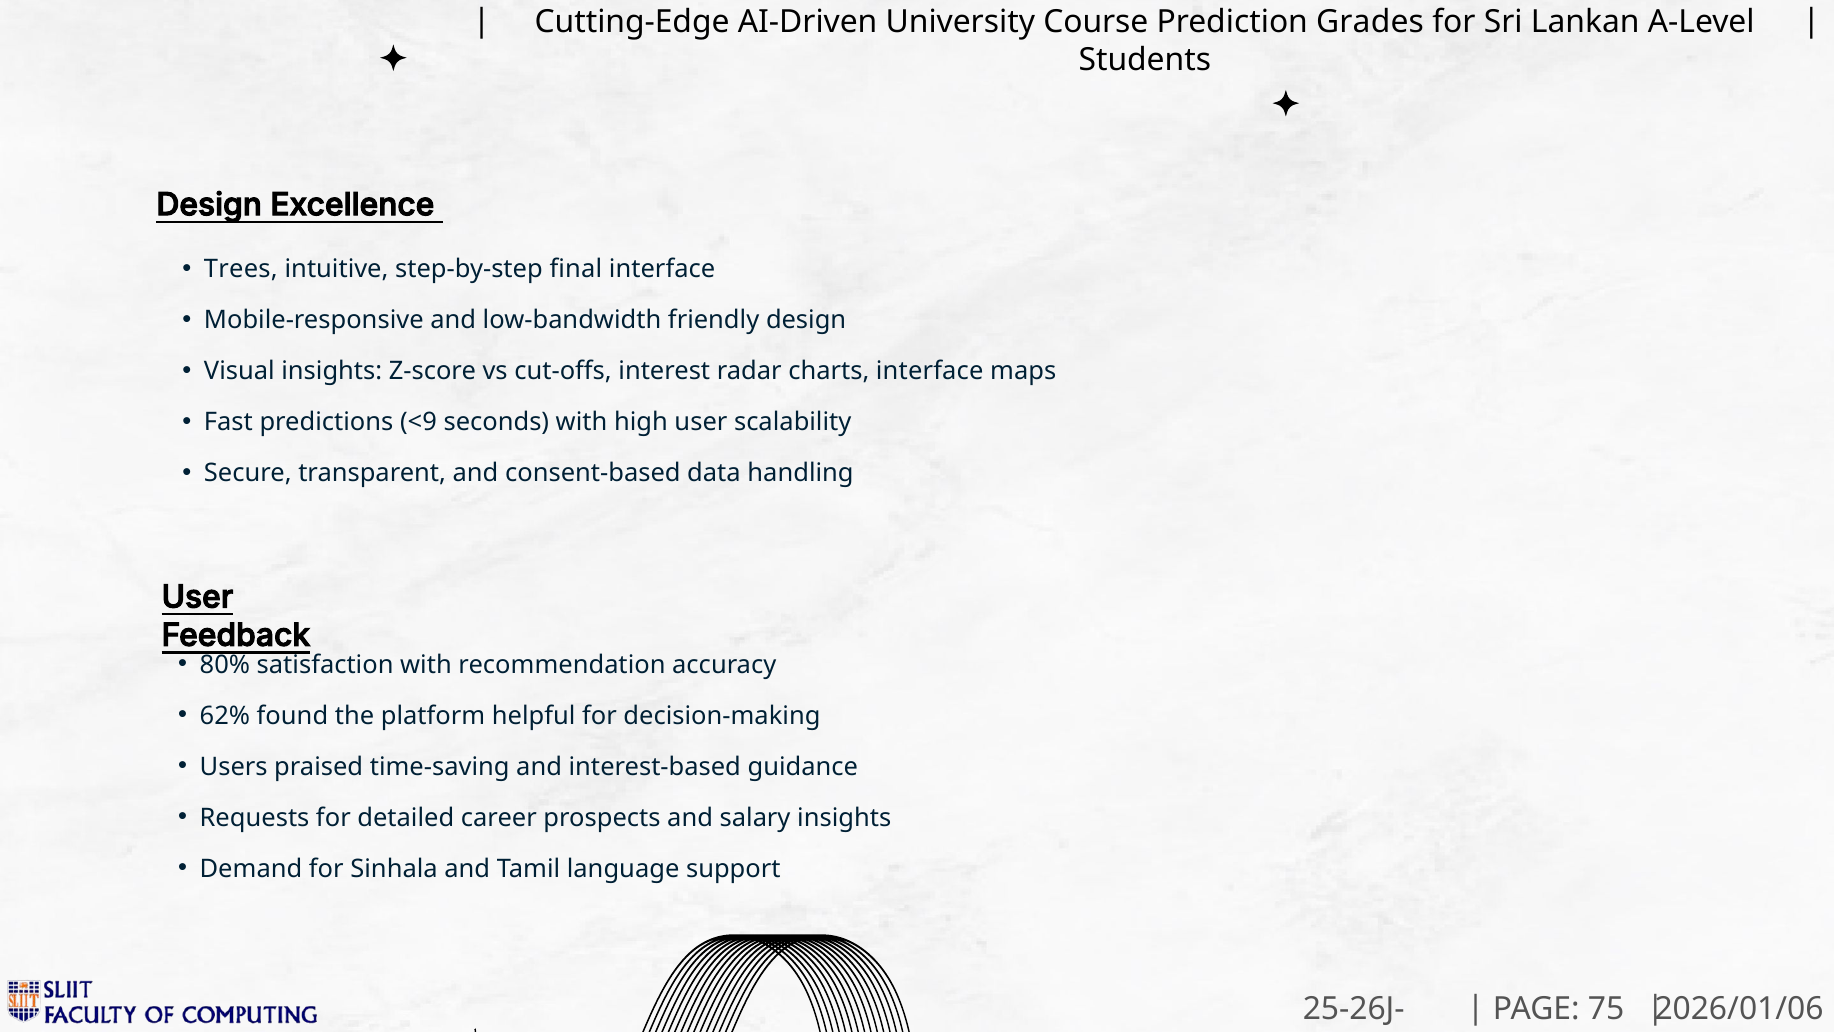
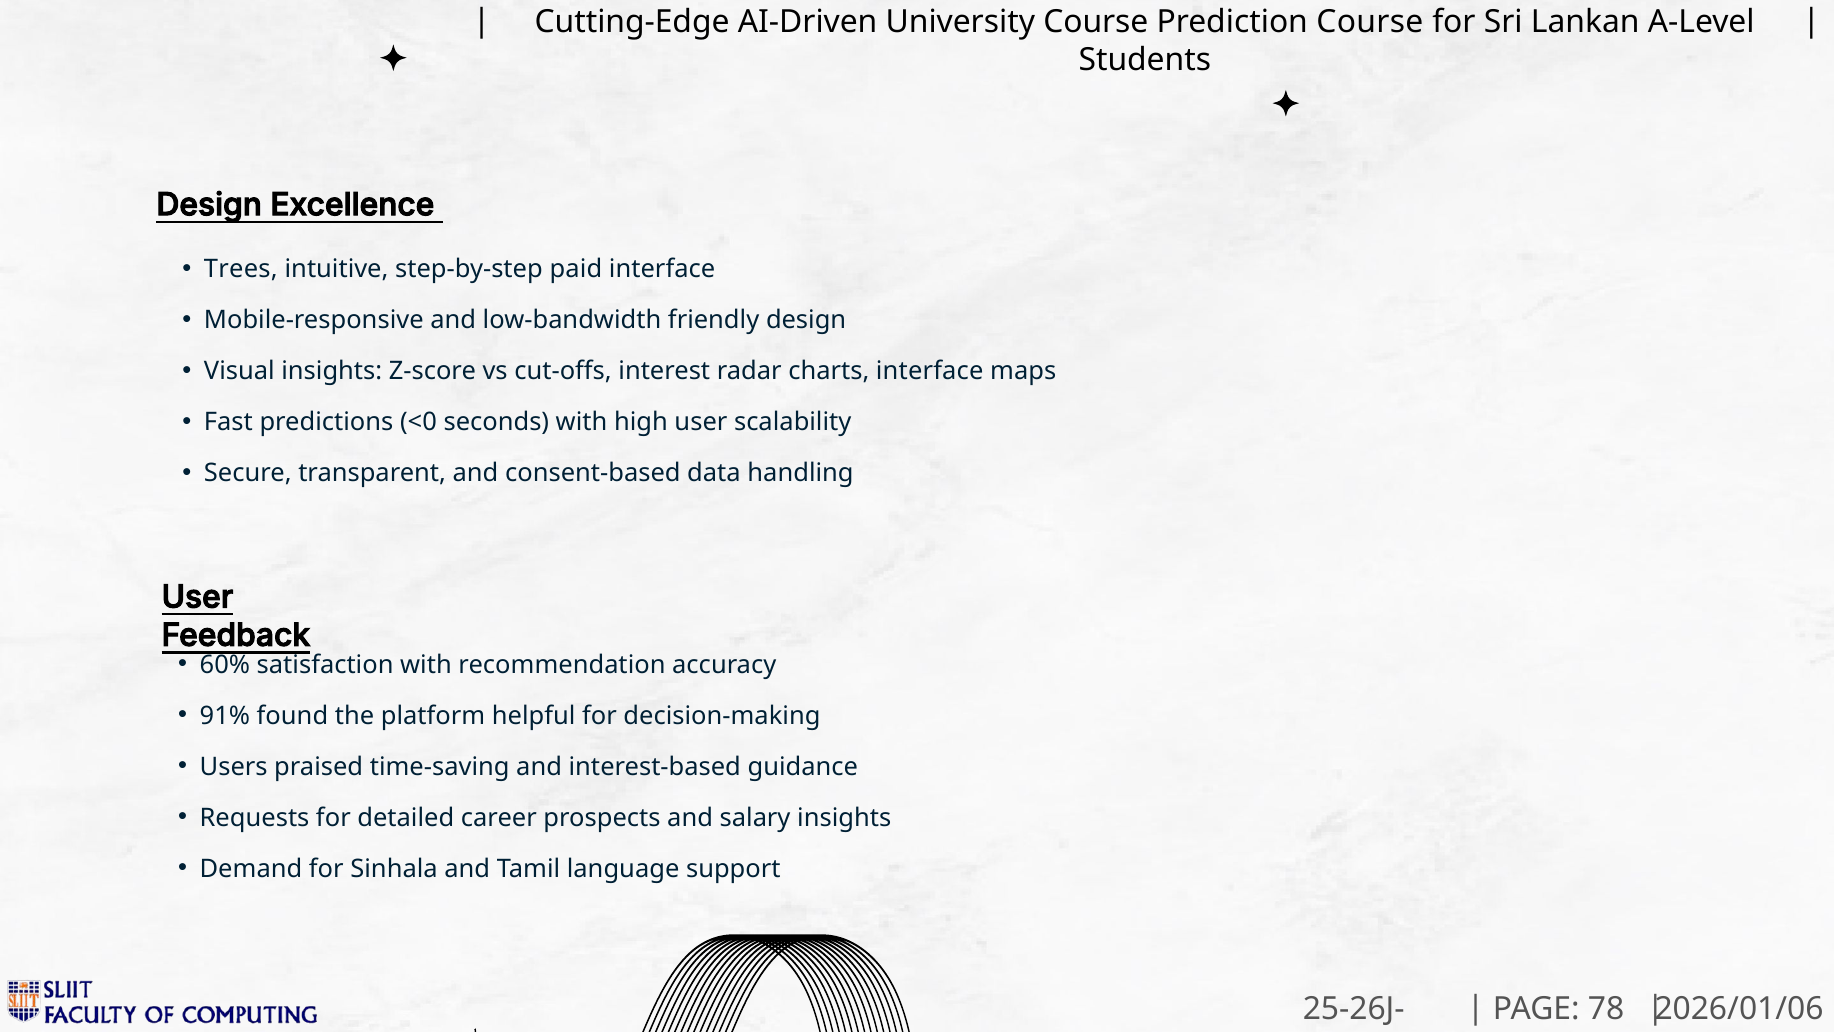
Prediction Grades: Grades -> Course
final: final -> paid
<9: <9 -> <0
80%: 80% -> 60%
62%: 62% -> 91%
75: 75 -> 78
